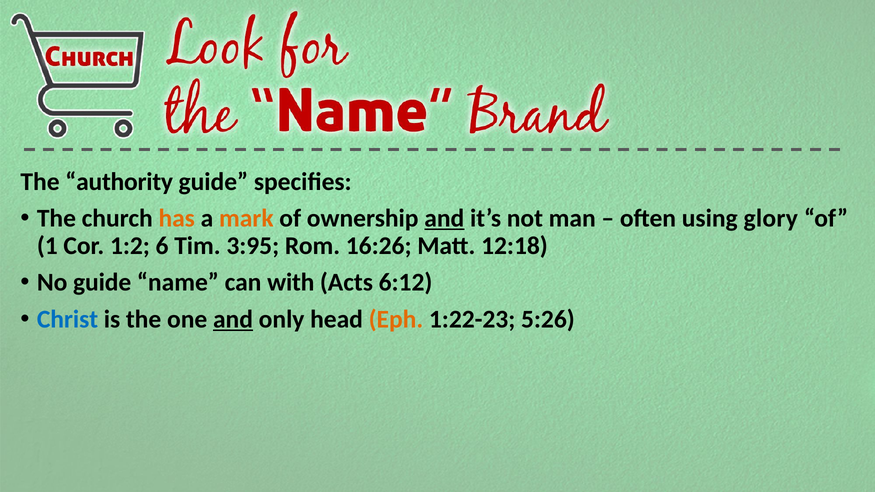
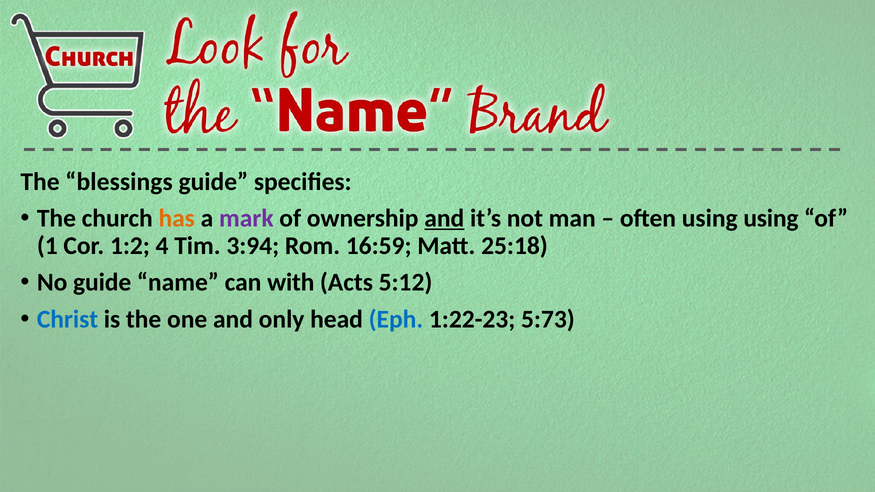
authority: authority -> blessings
mark colour: orange -> purple
using glory: glory -> using
6: 6 -> 4
3:95: 3:95 -> 3:94
16:26: 16:26 -> 16:59
12:18: 12:18 -> 25:18
6:12: 6:12 -> 5:12
and at (233, 319) underline: present -> none
Eph colour: orange -> blue
5:26: 5:26 -> 5:73
